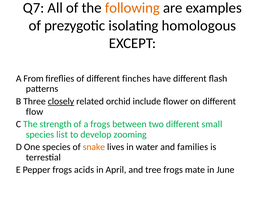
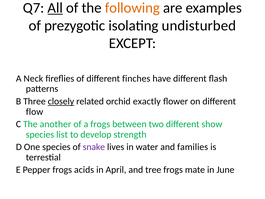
All underline: none -> present
homologous: homologous -> undisturbed
From: From -> Neck
include: include -> exactly
strength: strength -> another
small: small -> show
zooming: zooming -> strength
snake colour: orange -> purple
